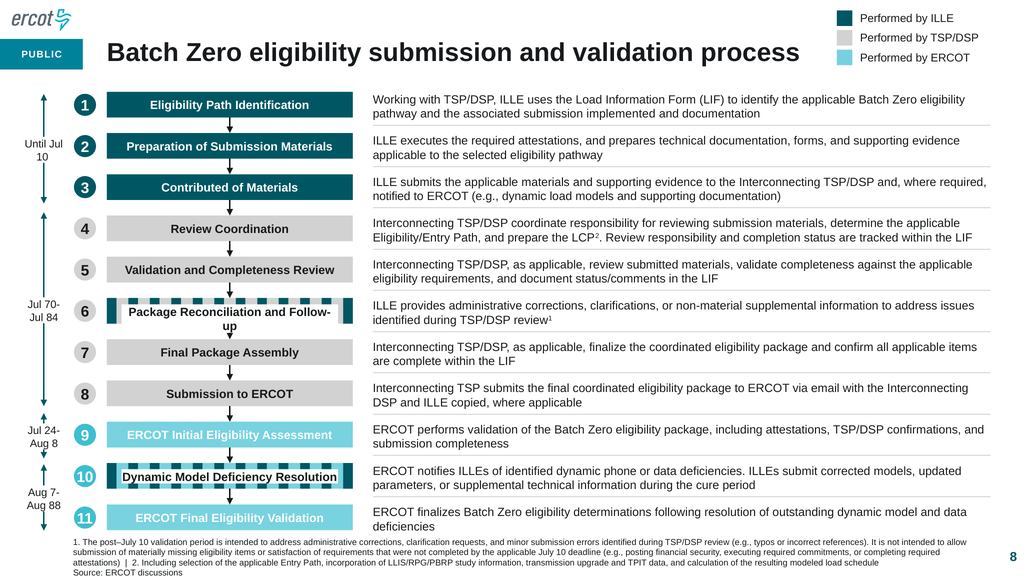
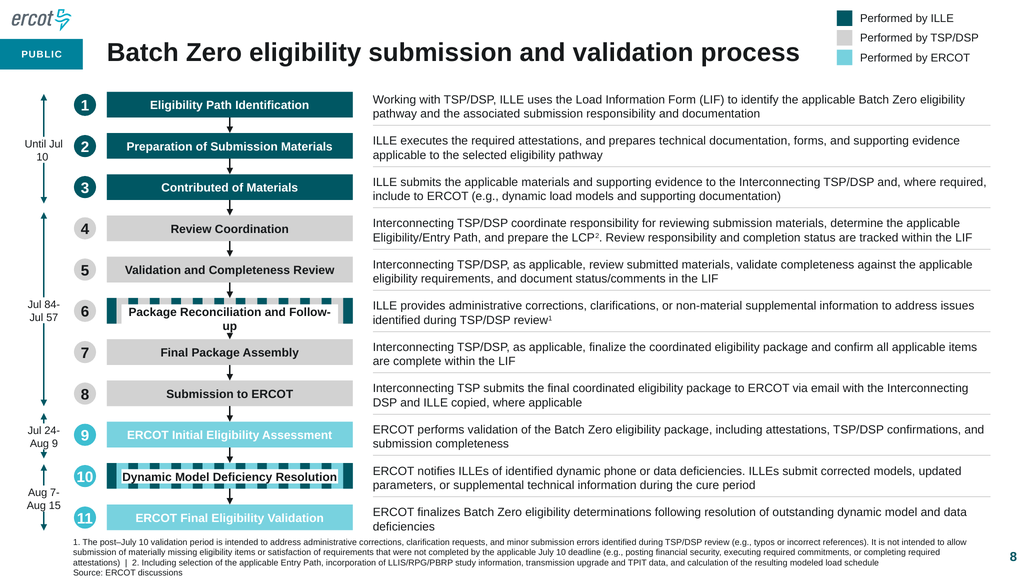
submission implemented: implemented -> responsibility
notified: notified -> include
70-: 70- -> 84-
84: 84 -> 57
Aug 8: 8 -> 9
88: 88 -> 15
